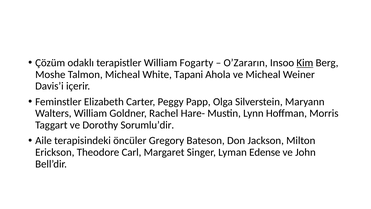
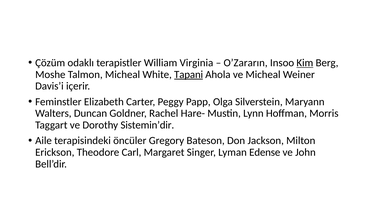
Fogarty: Fogarty -> Virginia
Tapani underline: none -> present
Walters William: William -> Duncan
Sorumlu’dir: Sorumlu’dir -> Sistemin’dir
